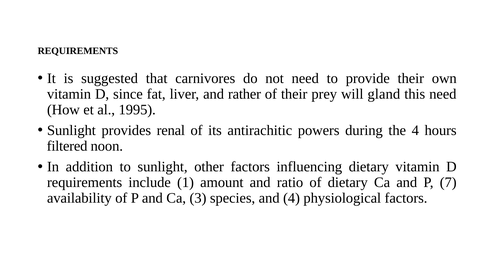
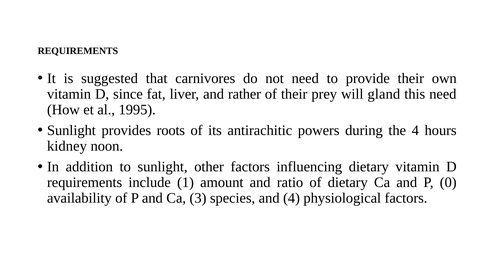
renal: renal -> roots
filtered: filtered -> kidney
7: 7 -> 0
